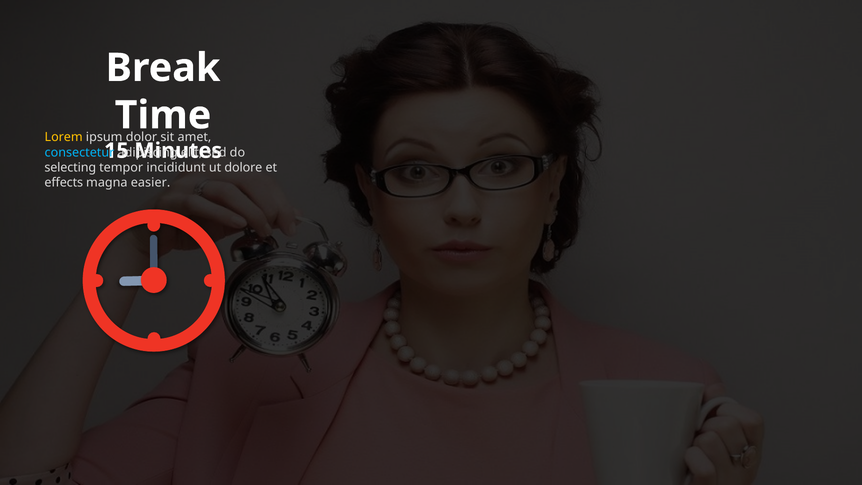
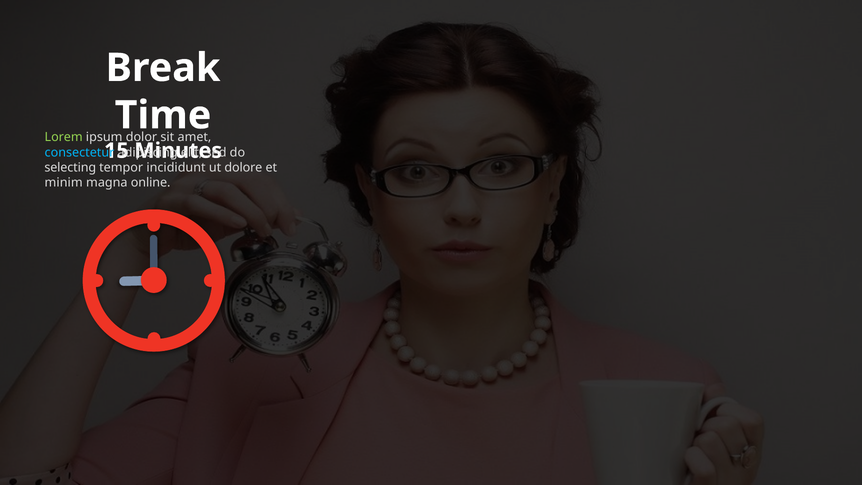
Lorem colour: yellow -> light green
effects: effects -> minim
easier: easier -> online
